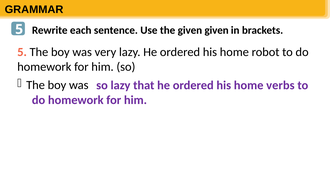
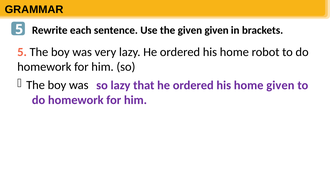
home verbs: verbs -> given
